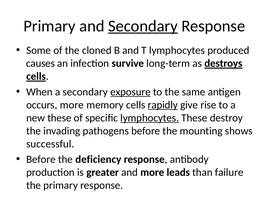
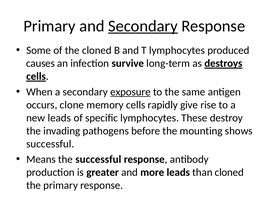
occurs more: more -> clone
rapidly underline: present -> none
new these: these -> leads
lymphocytes at (150, 118) underline: present -> none
Before at (41, 159): Before -> Means
the deficiency: deficiency -> successful
than failure: failure -> cloned
